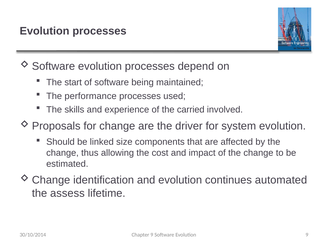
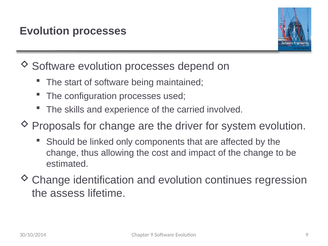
performance: performance -> configuration
size: size -> only
automated: automated -> regression
